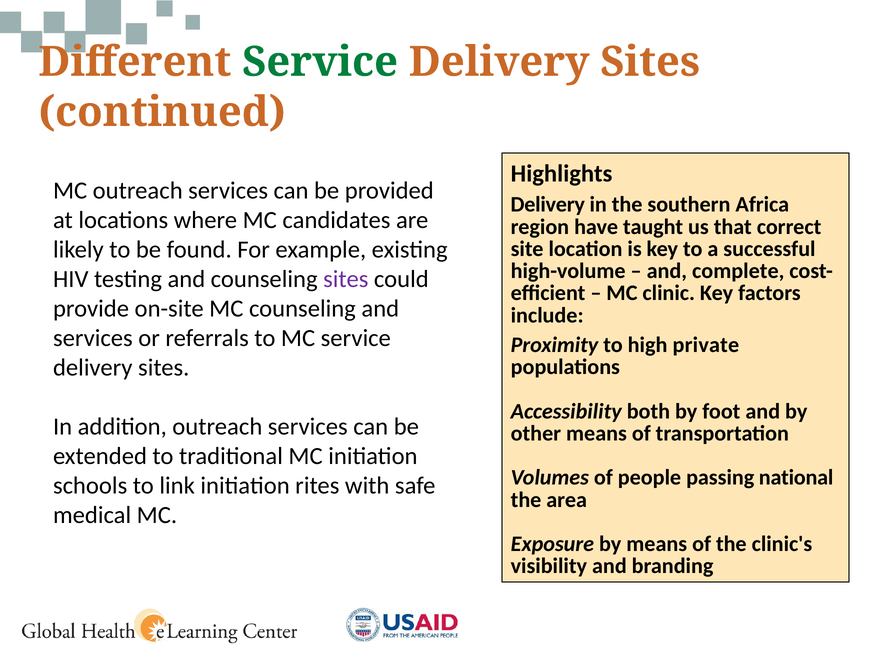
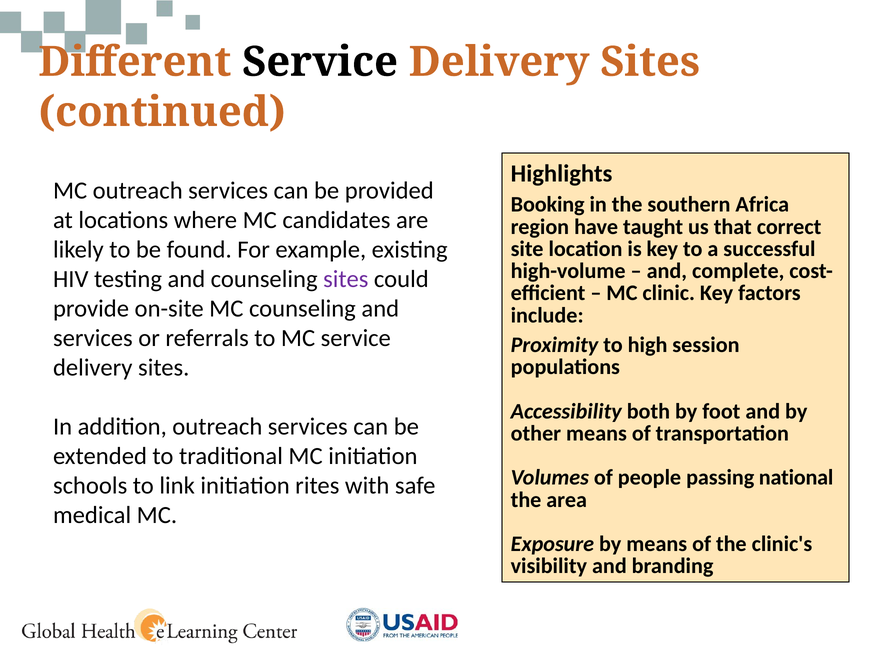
Service at (320, 62) colour: green -> black
Delivery at (548, 205): Delivery -> Booking
private: private -> session
